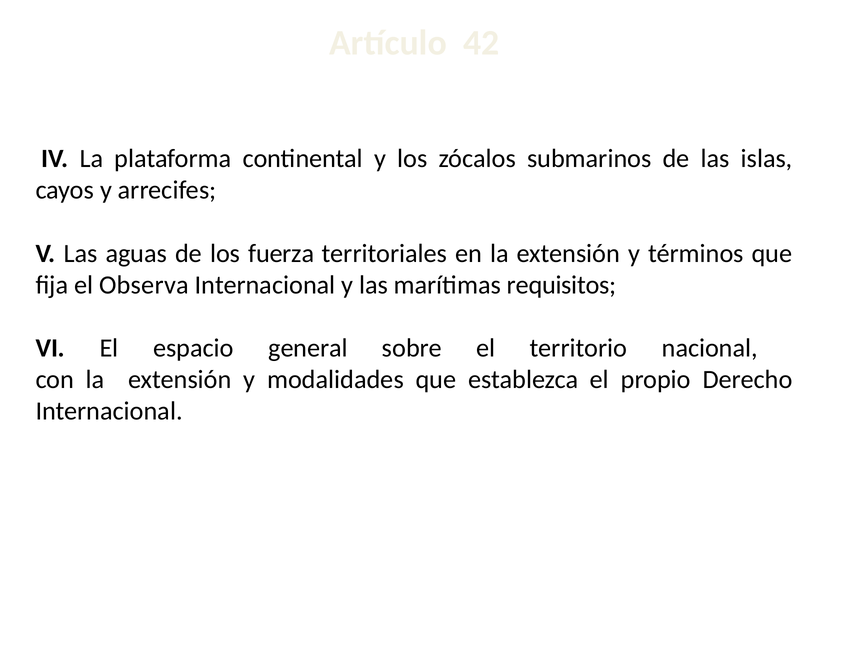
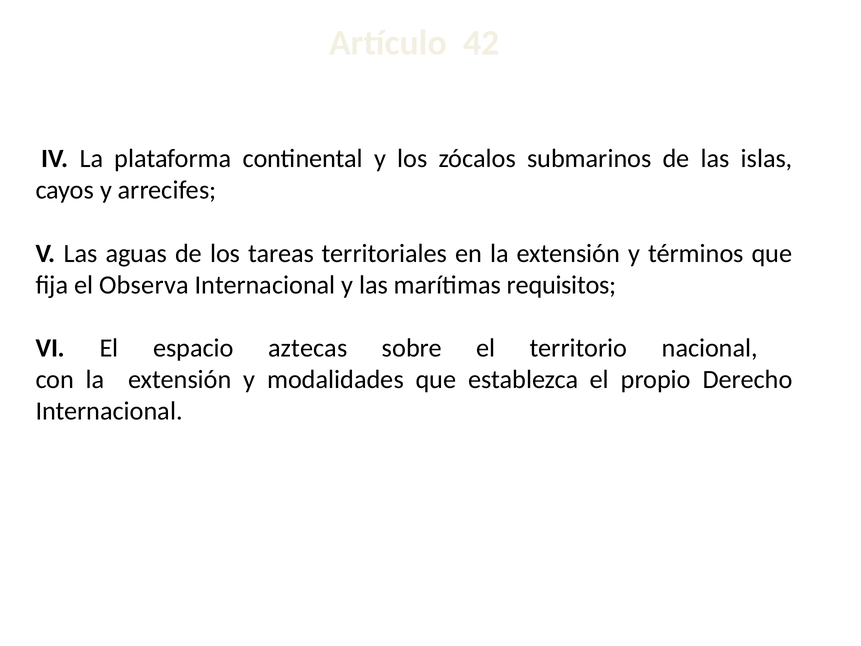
fuerza: fuerza -> tareas
general: general -> aztecas
